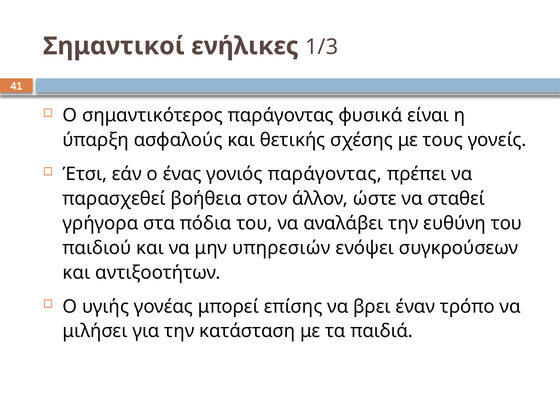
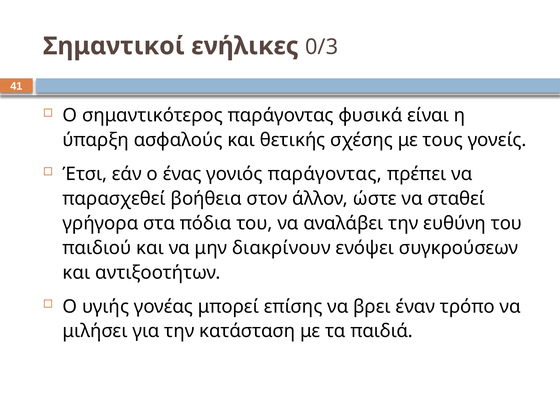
1/3: 1/3 -> 0/3
υπηρεσιών: υπηρεσιών -> διακρίνουν
